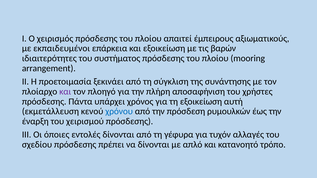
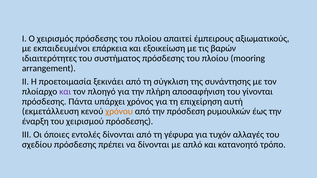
χρήστες: χρήστες -> γίνονται
τη εξοικείωση: εξοικείωση -> επιχείρηση
χρόνου colour: blue -> orange
